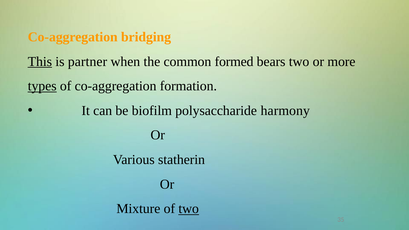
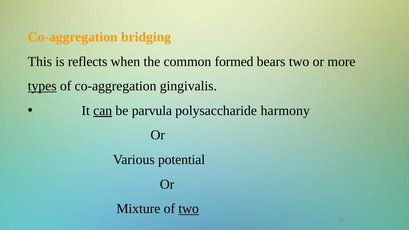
This underline: present -> none
partner: partner -> reflects
formation: formation -> gingivalis
can underline: none -> present
biofilm: biofilm -> parvula
statherin: statherin -> potential
